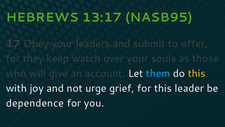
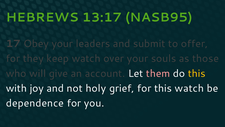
them colour: light blue -> pink
urge: urge -> holy
this leader: leader -> watch
